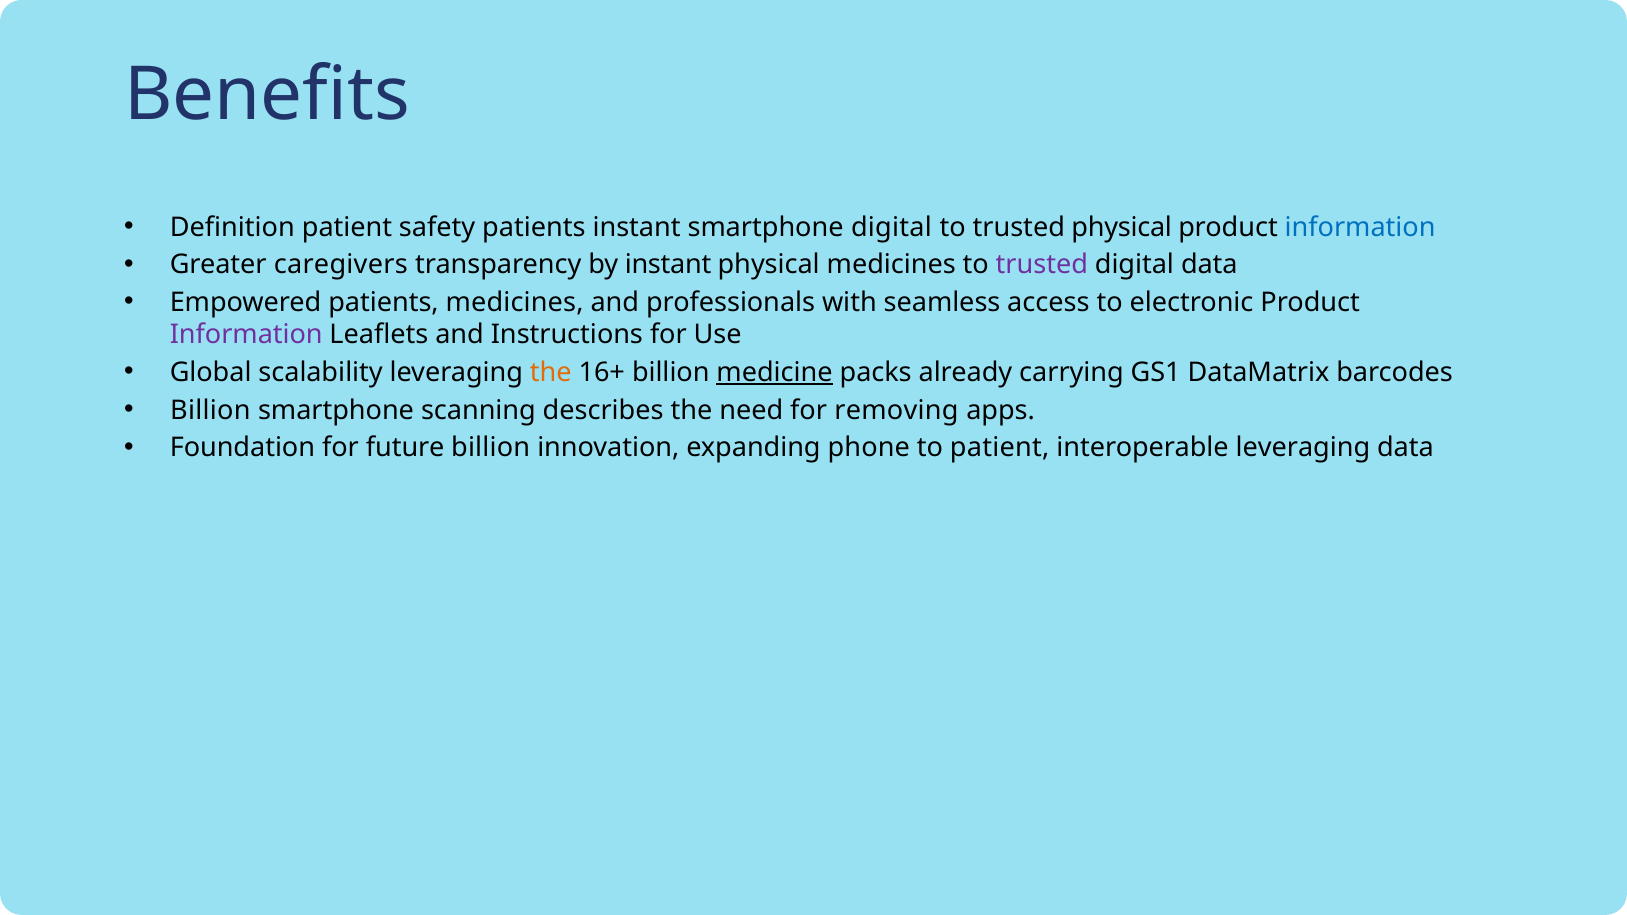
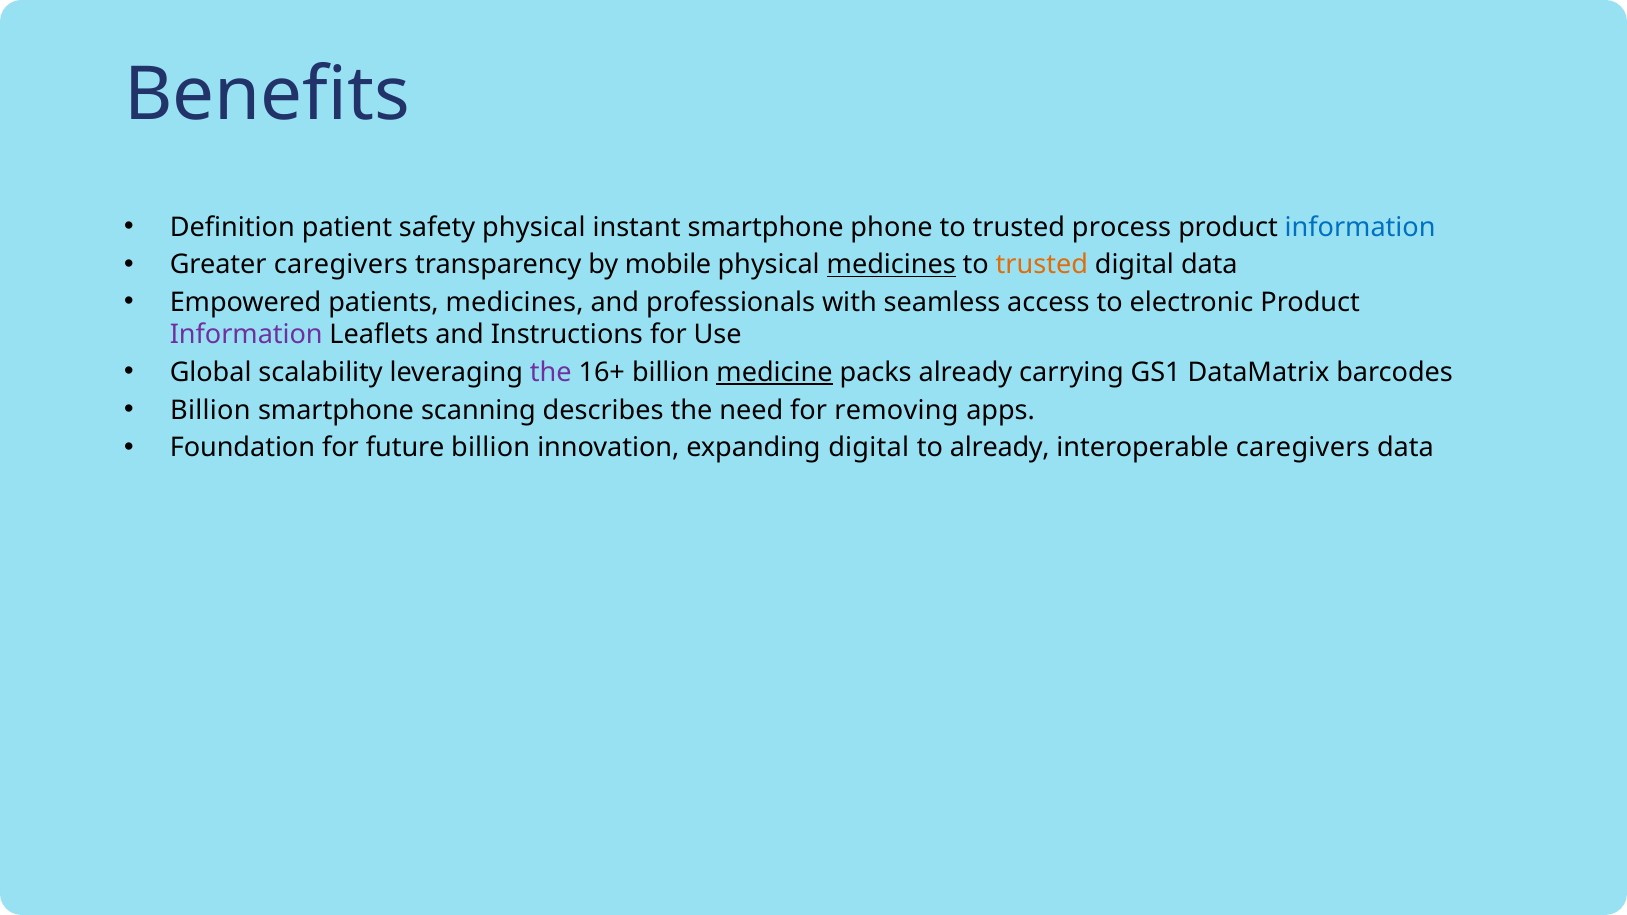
safety patients: patients -> physical
smartphone digital: digital -> phone
trusted physical: physical -> process
by instant: instant -> mobile
medicines at (891, 265) underline: none -> present
trusted at (1042, 265) colour: purple -> orange
the at (551, 373) colour: orange -> purple
expanding phone: phone -> digital
to patient: patient -> already
interoperable leveraging: leveraging -> caregivers
